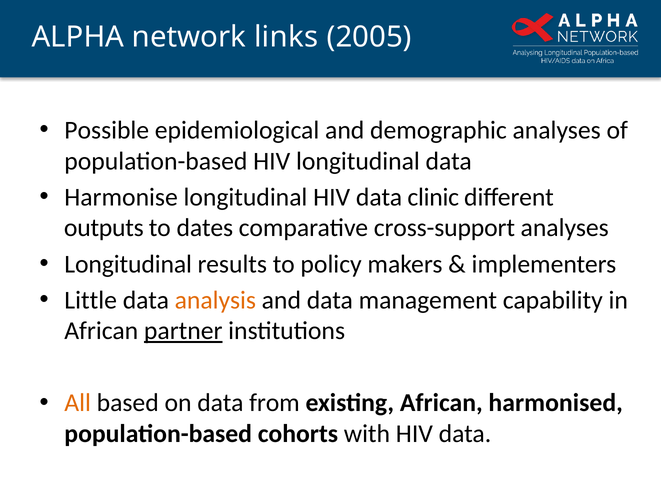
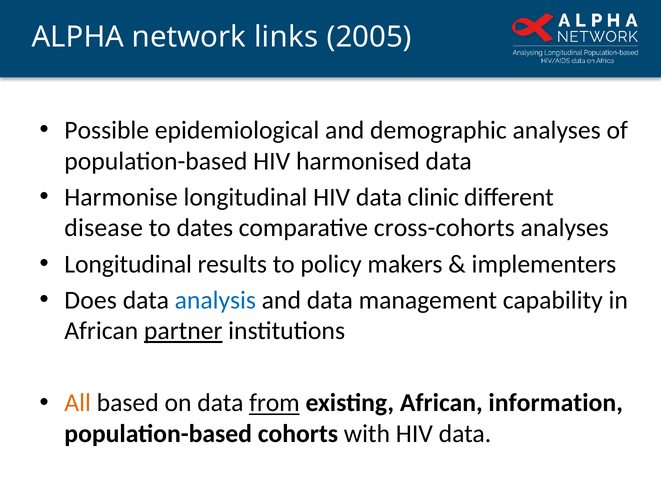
HIV longitudinal: longitudinal -> harmonised
outputs: outputs -> disease
cross-support: cross-support -> cross-cohorts
Little: Little -> Does
analysis colour: orange -> blue
from underline: none -> present
harmonised: harmonised -> information
